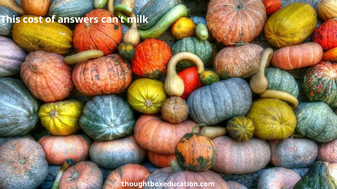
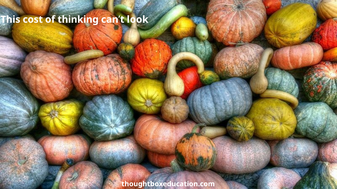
answers: answers -> thinking
milk: milk -> look
